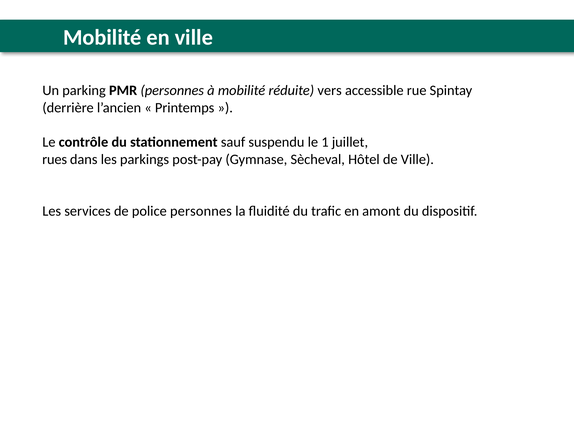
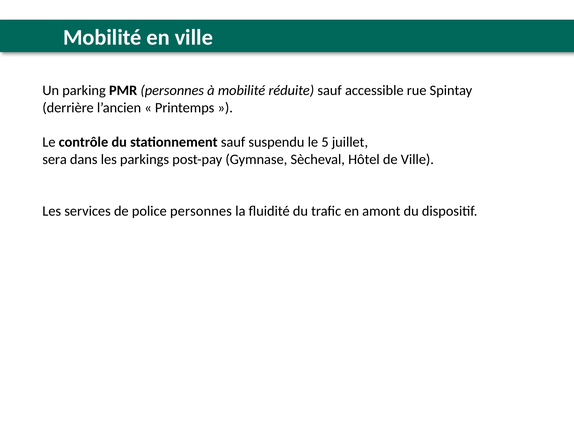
réduite vers: vers -> sauf
1: 1 -> 5
rues: rues -> sera
